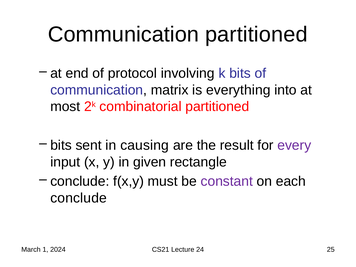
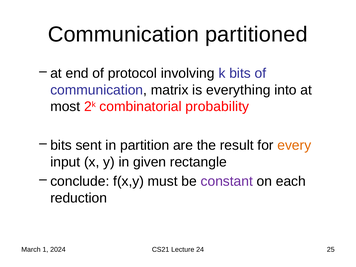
combinatorial partitioned: partitioned -> probability
causing: causing -> partition
every colour: purple -> orange
conclude at (79, 198): conclude -> reduction
